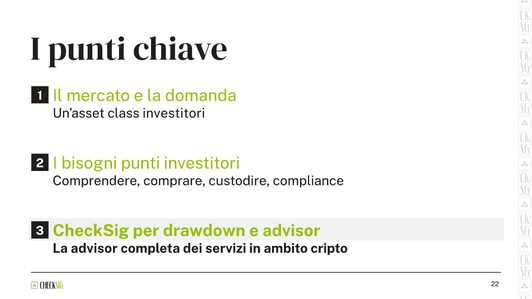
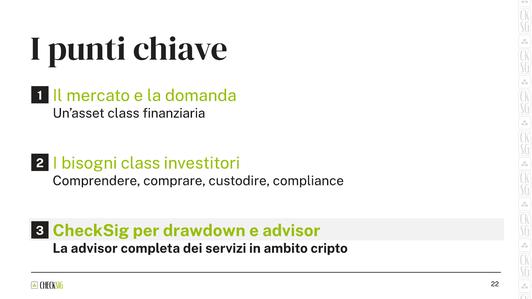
class investitori: investitori -> finanziaria
bisogni punti: punti -> class
